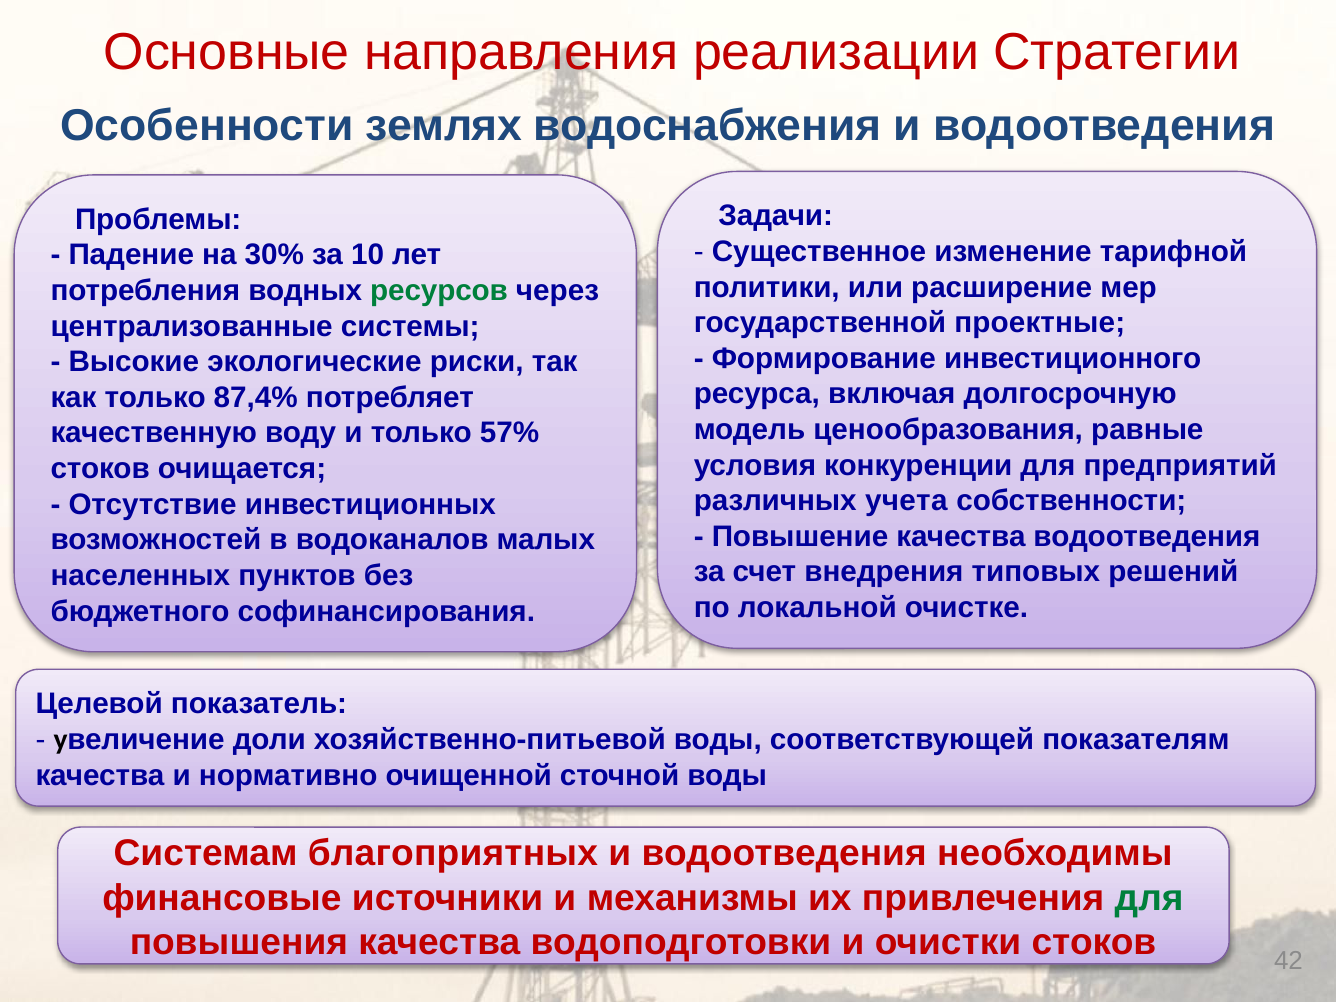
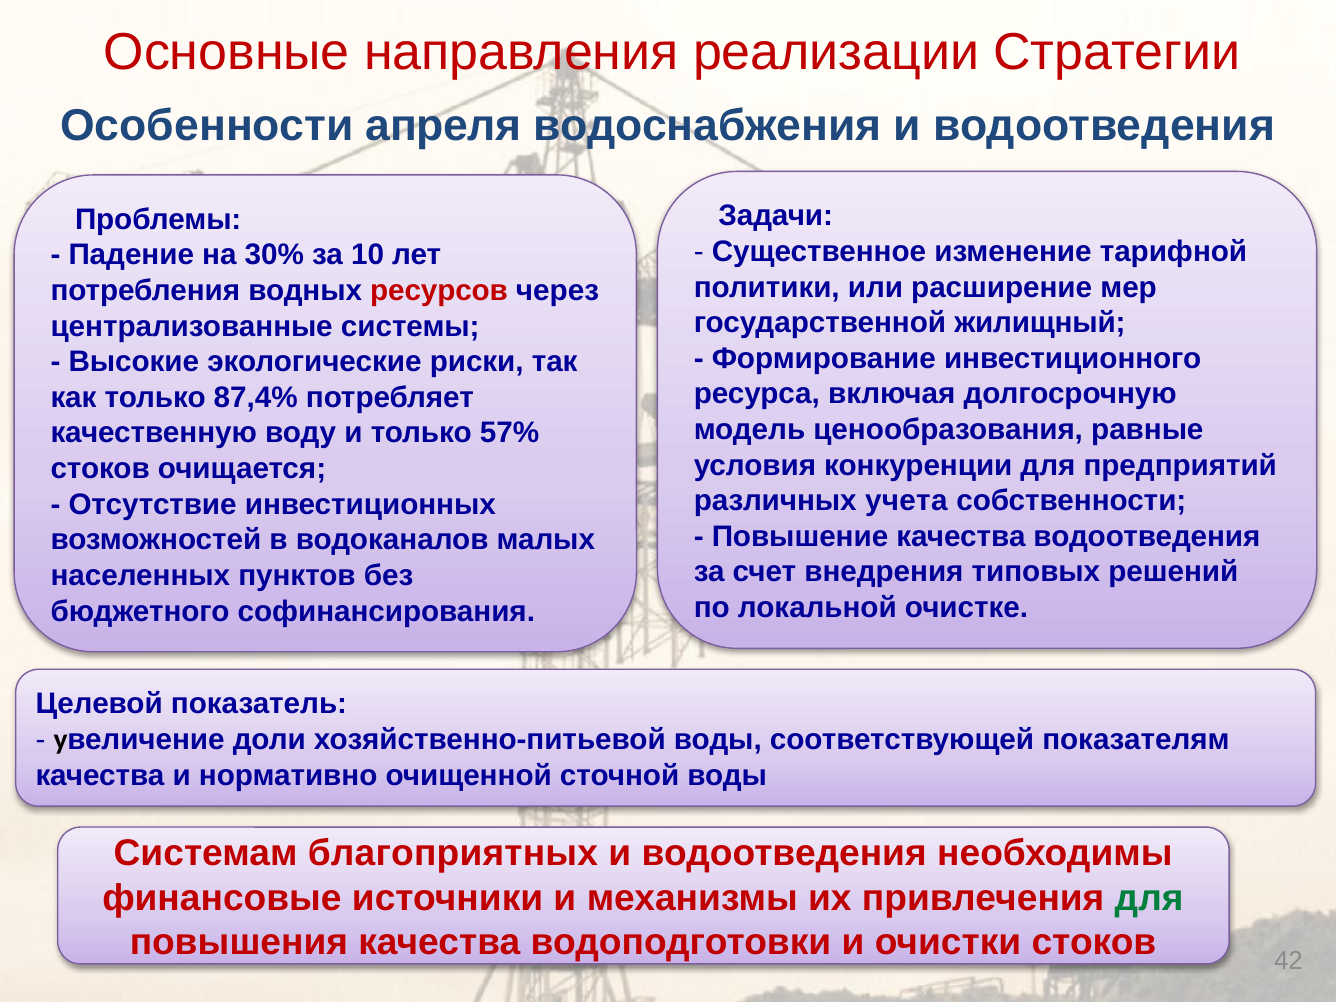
землях: землях -> апреля
ресурсов colour: green -> red
проектные: проектные -> жилищный
